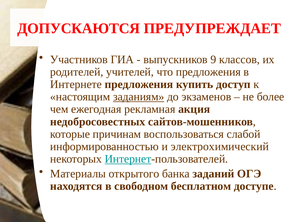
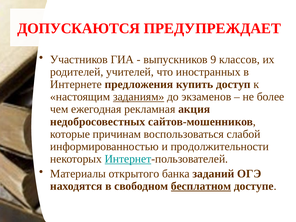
что предложения: предложения -> иностранных
электрохимический: электрохимический -> продолжительности
бесплатном underline: none -> present
